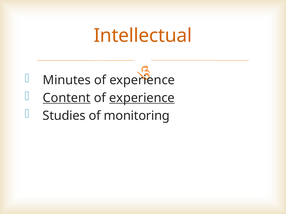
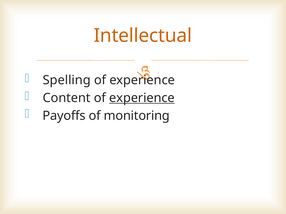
Minutes: Minutes -> Spelling
Content underline: present -> none
Studies: Studies -> Payoffs
